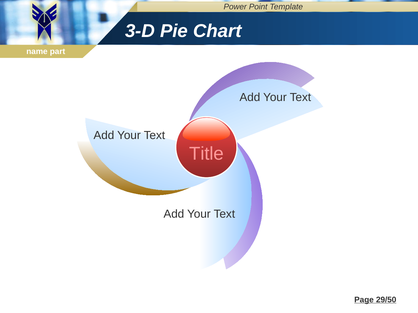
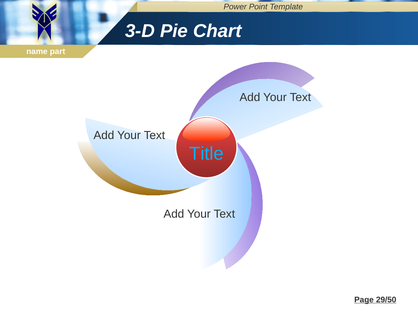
Title colour: pink -> light blue
